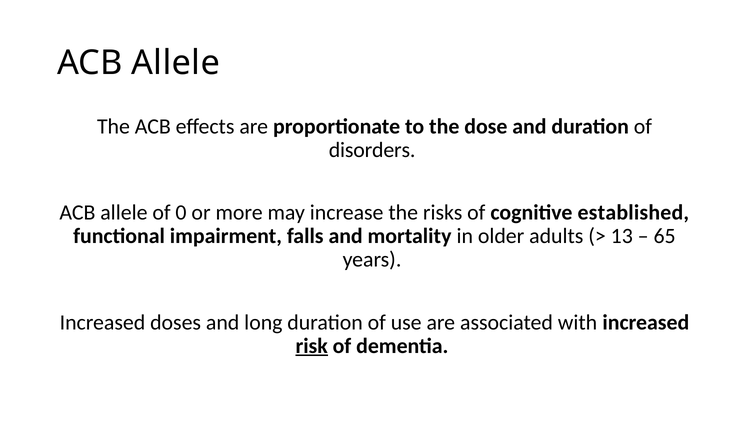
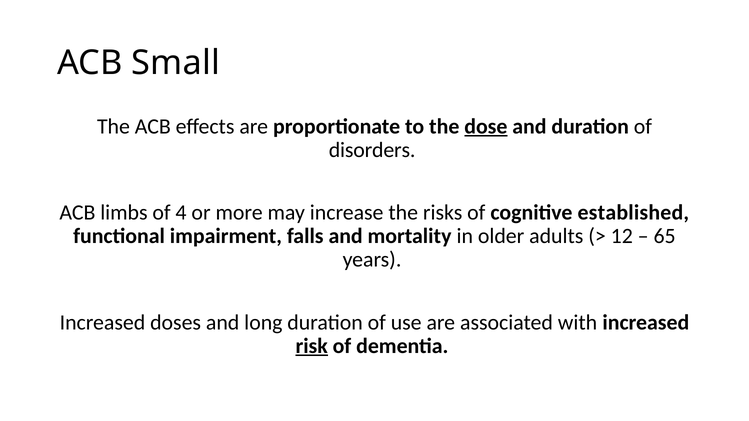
Allele at (176, 63): Allele -> Small
dose underline: none -> present
allele at (124, 213): allele -> limbs
0: 0 -> 4
13: 13 -> 12
